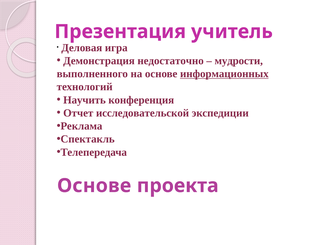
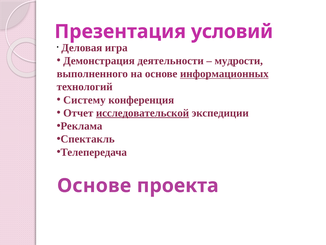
учитель: учитель -> условий
недостаточно: недостаточно -> деятельности
Научить: Научить -> Систему
исследовательской underline: none -> present
